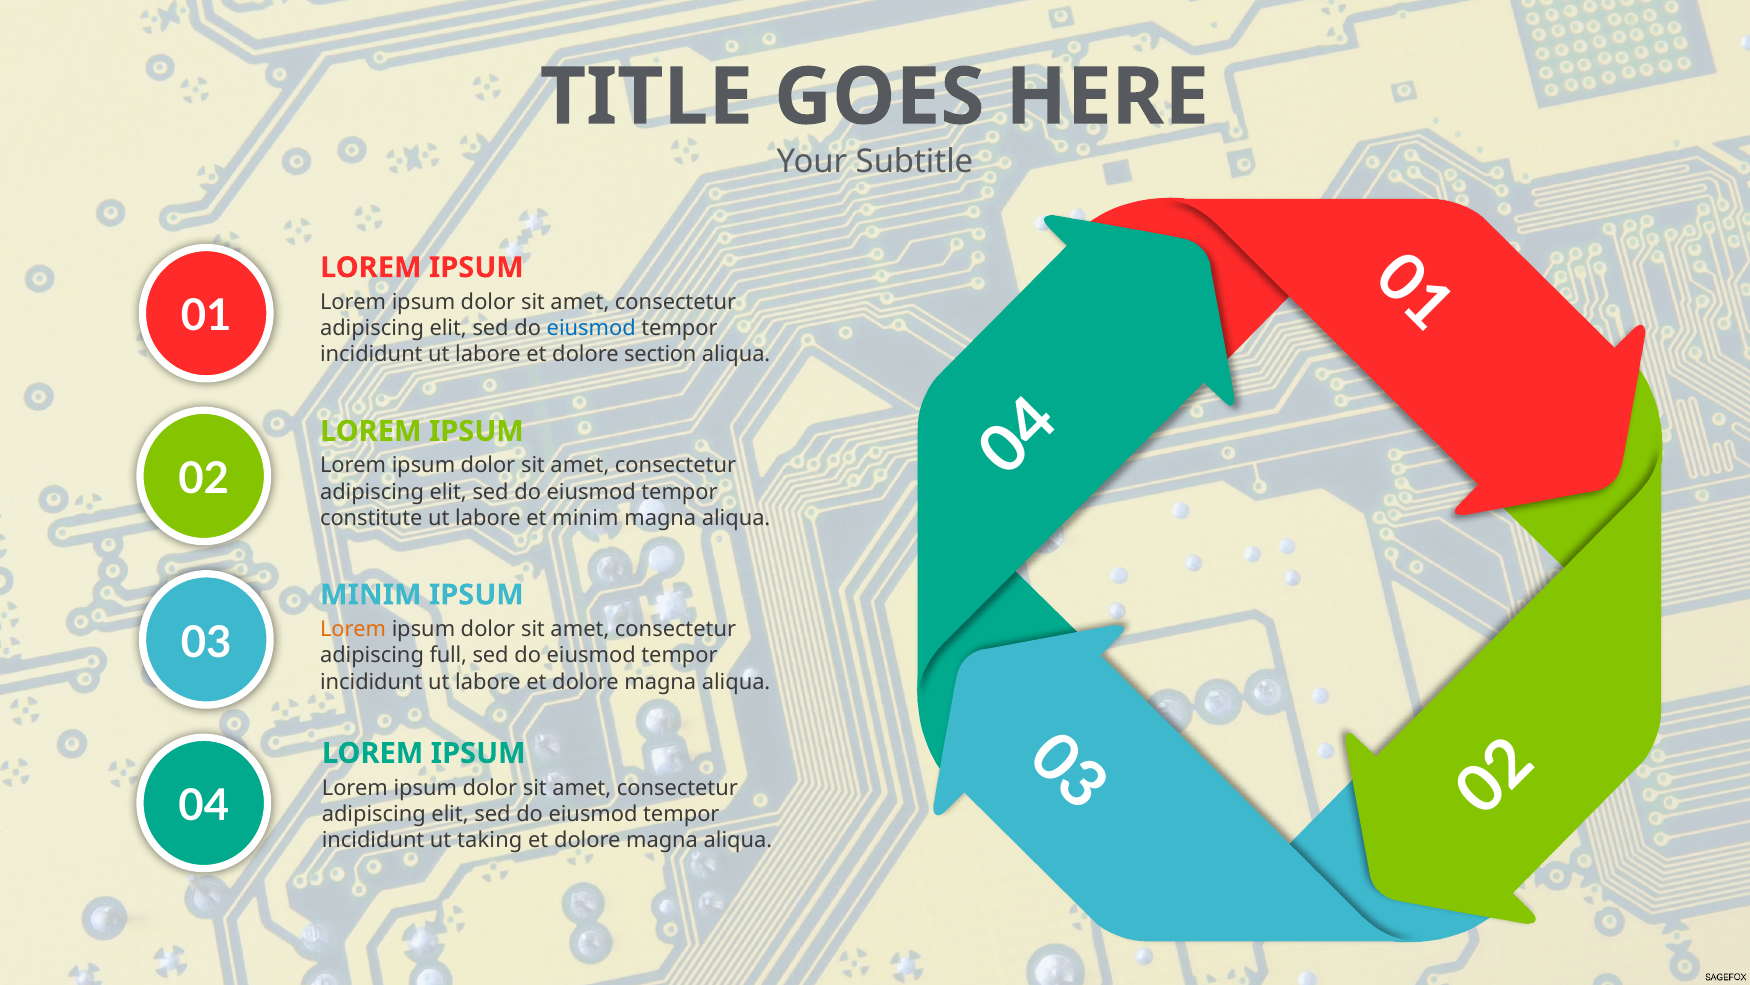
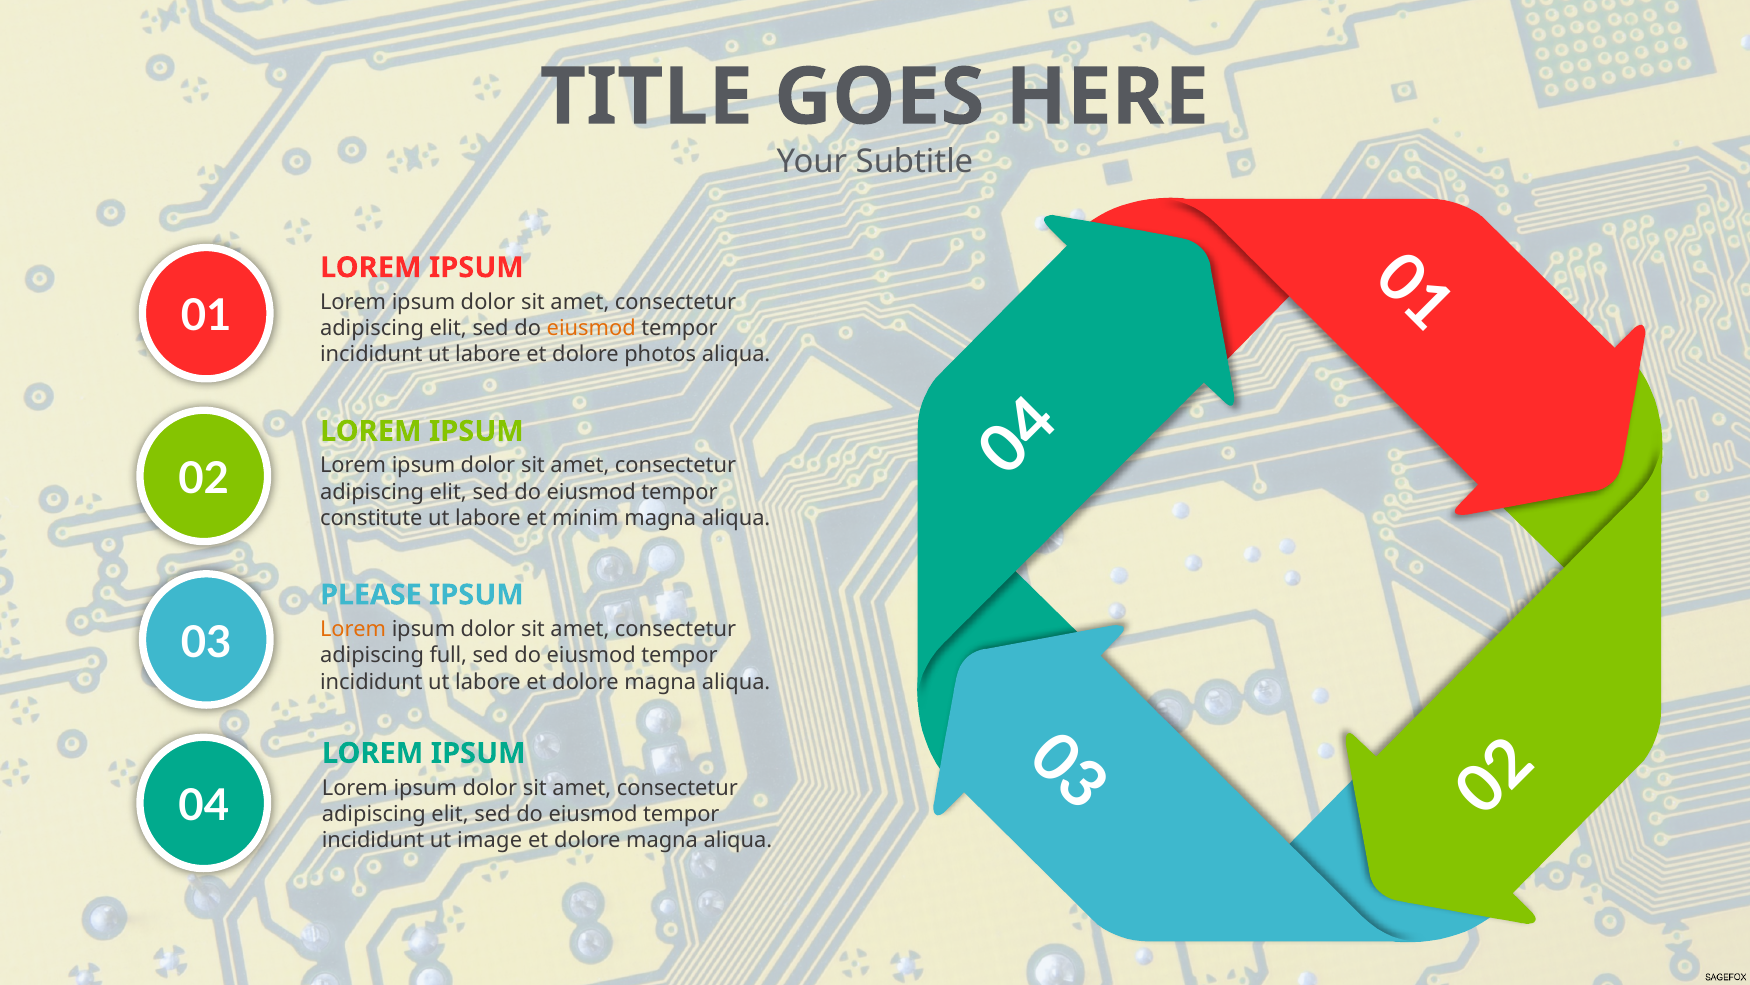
eiusmod at (591, 328) colour: blue -> orange
section: section -> photos
MINIM at (371, 594): MINIM -> PLEASE
taking: taking -> image
